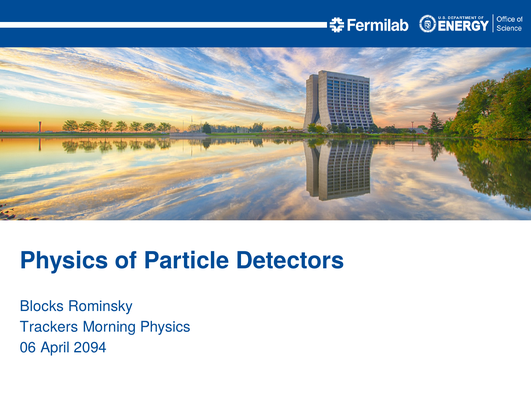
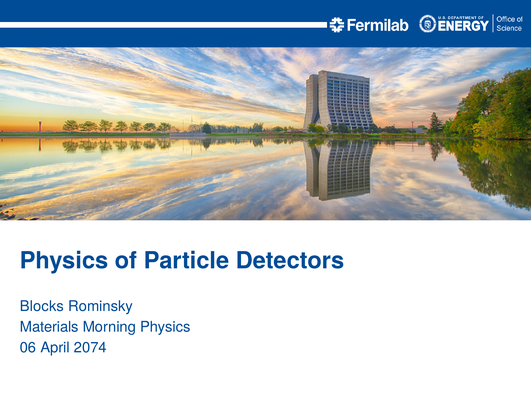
Trackers: Trackers -> Materials
2094: 2094 -> 2074
